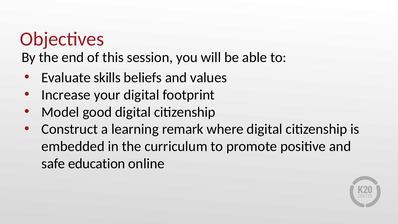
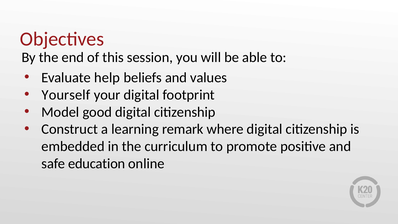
skills: skills -> help
Increase: Increase -> Yourself
